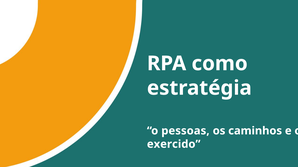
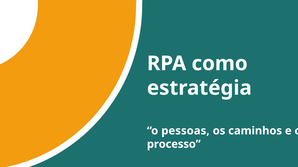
exercido: exercido -> processo
